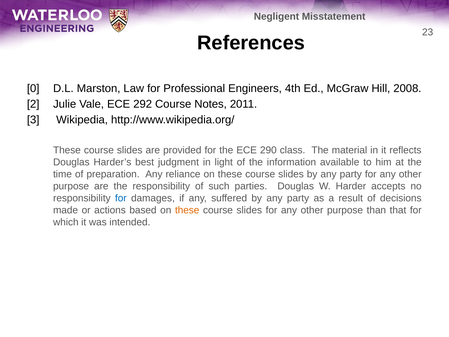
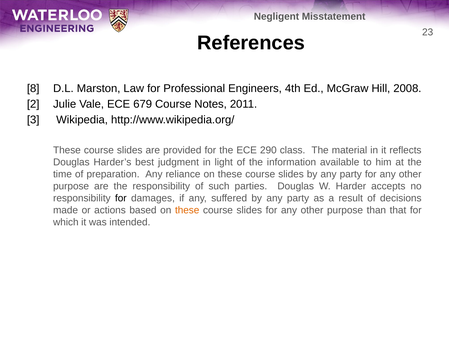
0: 0 -> 8
292: 292 -> 679
for at (121, 198) colour: blue -> black
